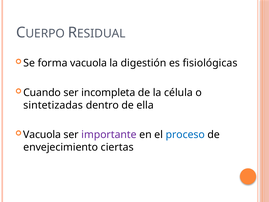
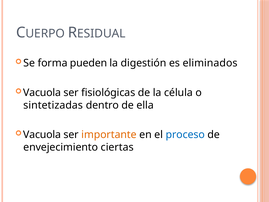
forma vacuola: vacuola -> pueden
fisiológicas: fisiológicas -> eliminados
Cuando at (42, 92): Cuando -> Vacuola
incompleta: incompleta -> fisiológicas
importante colour: purple -> orange
